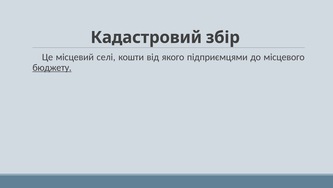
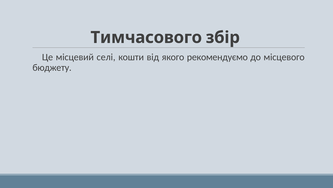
Кадастровий: Кадастровий -> Тимчасового
підприємцями: підприємцями -> рекомендуємо
бюджету underline: present -> none
